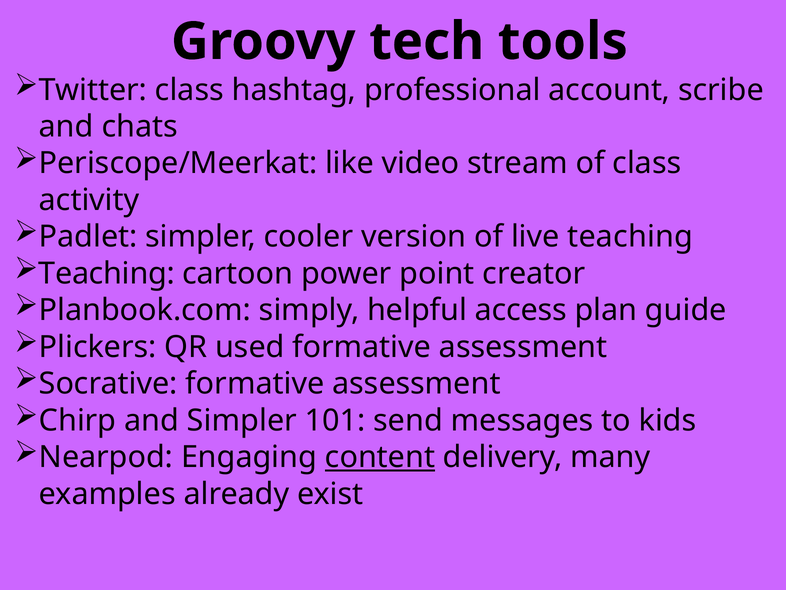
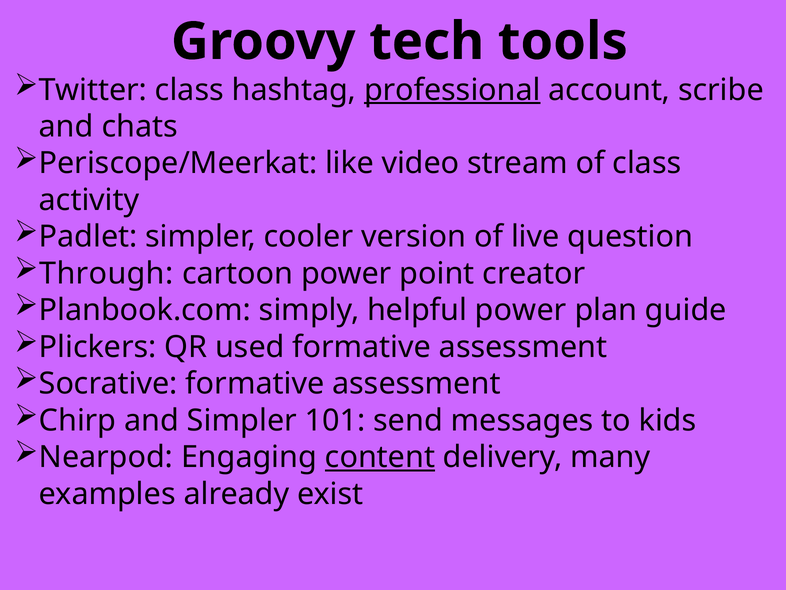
professional underline: none -> present
live teaching: teaching -> question
Teaching at (107, 273): Teaching -> Through
helpful access: access -> power
